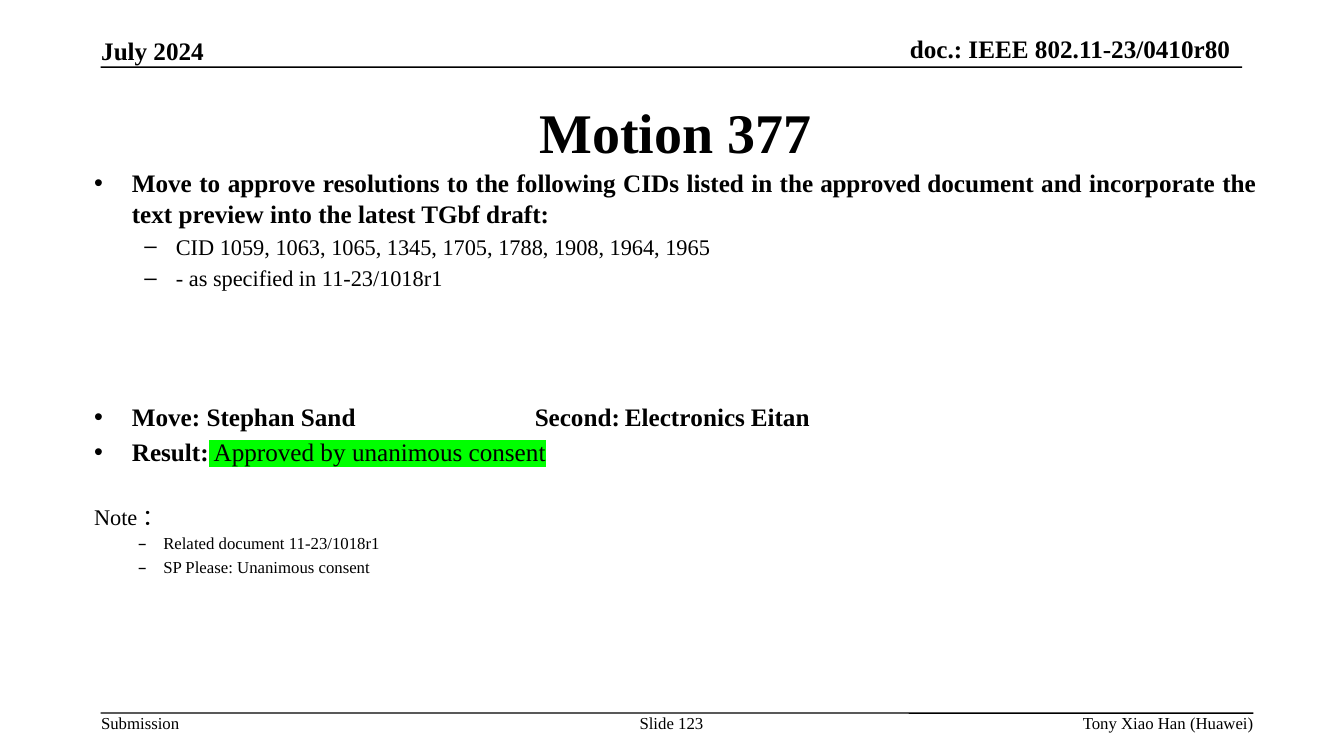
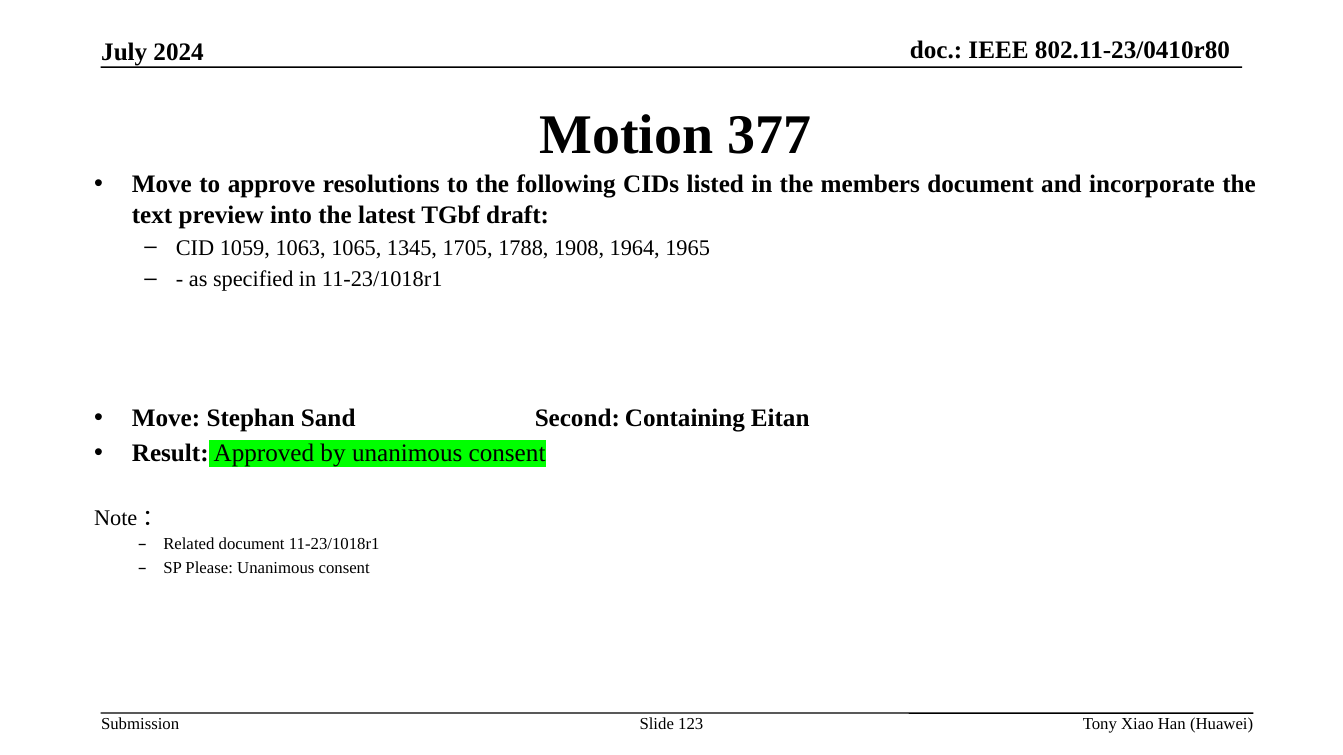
the approved: approved -> members
Electronics: Electronics -> Containing
